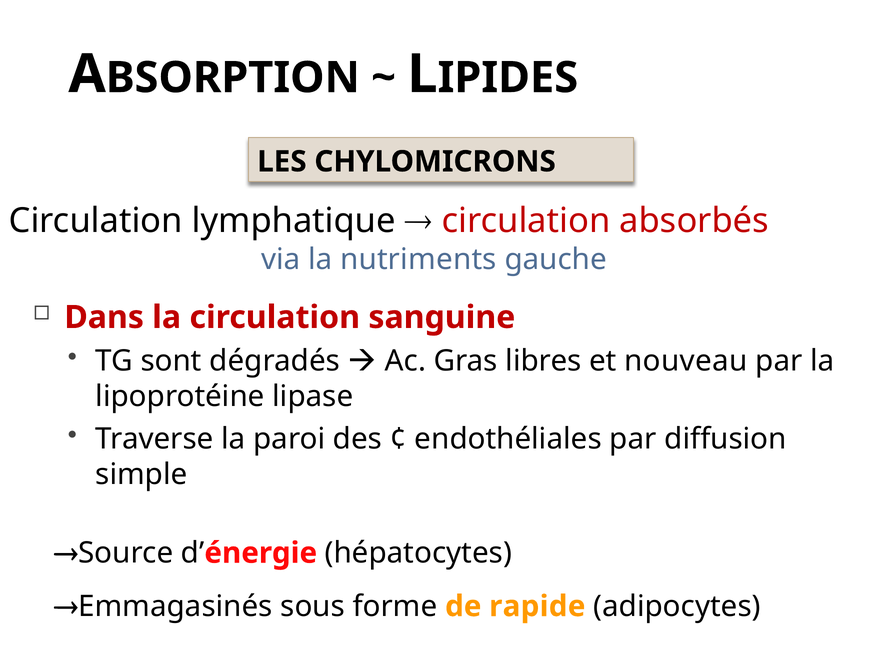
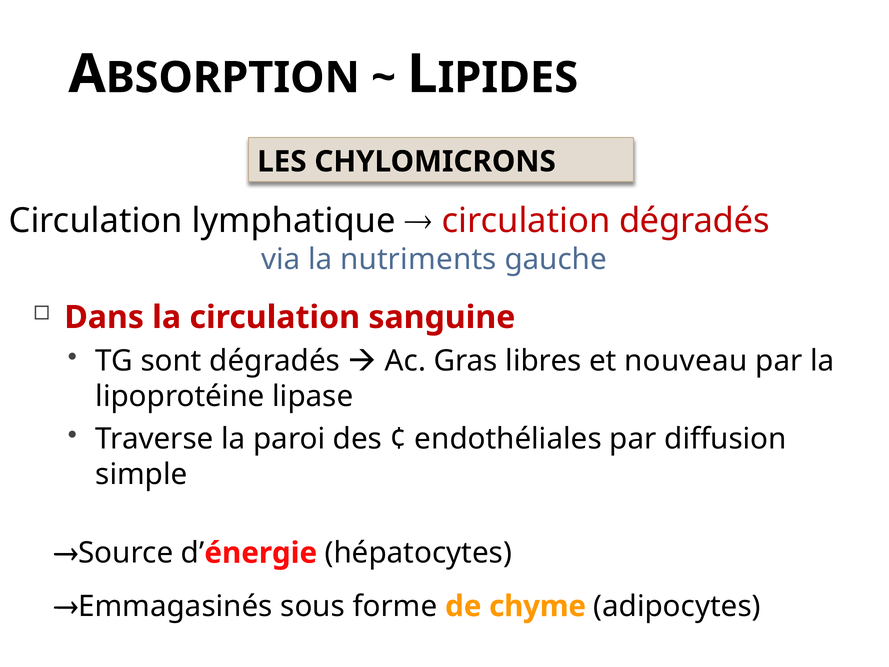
circulation absorbés: absorbés -> dégradés
rapide: rapide -> chyme
